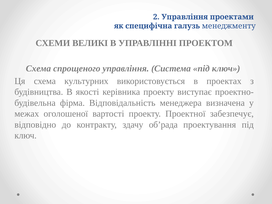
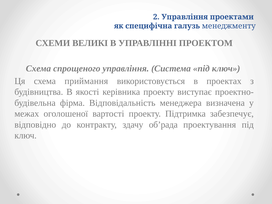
культурних: культурних -> приймання
Проектної: Проектної -> Підтримка
